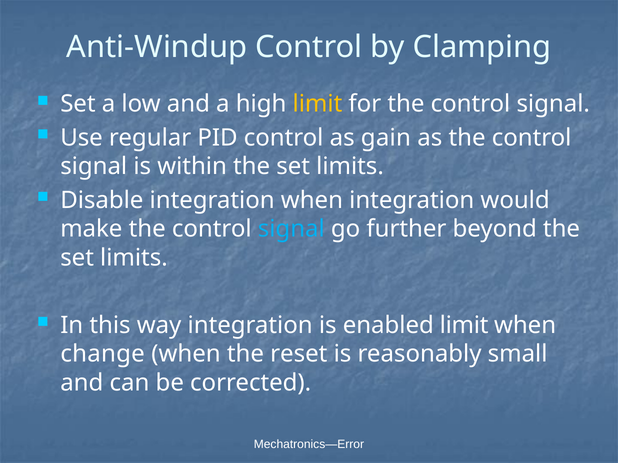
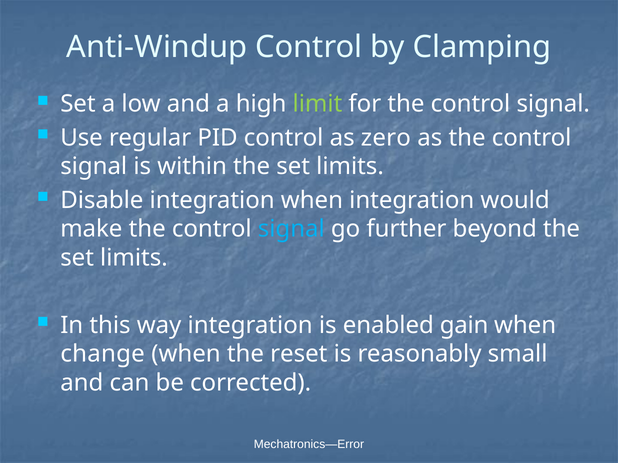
limit at (317, 104) colour: yellow -> light green
gain: gain -> zero
enabled limit: limit -> gain
